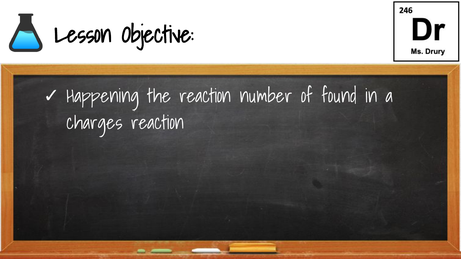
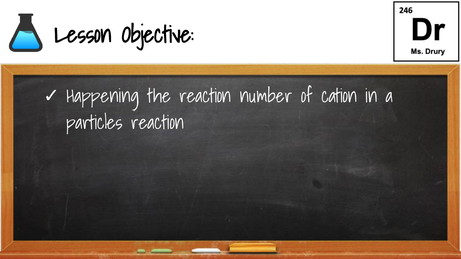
found: found -> cation
charges: charges -> particles
